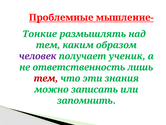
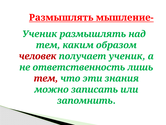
Проблемные at (61, 18): Проблемные -> Размышлять
Тонкие at (40, 34): Тонкие -> Ученик
человек colour: purple -> red
